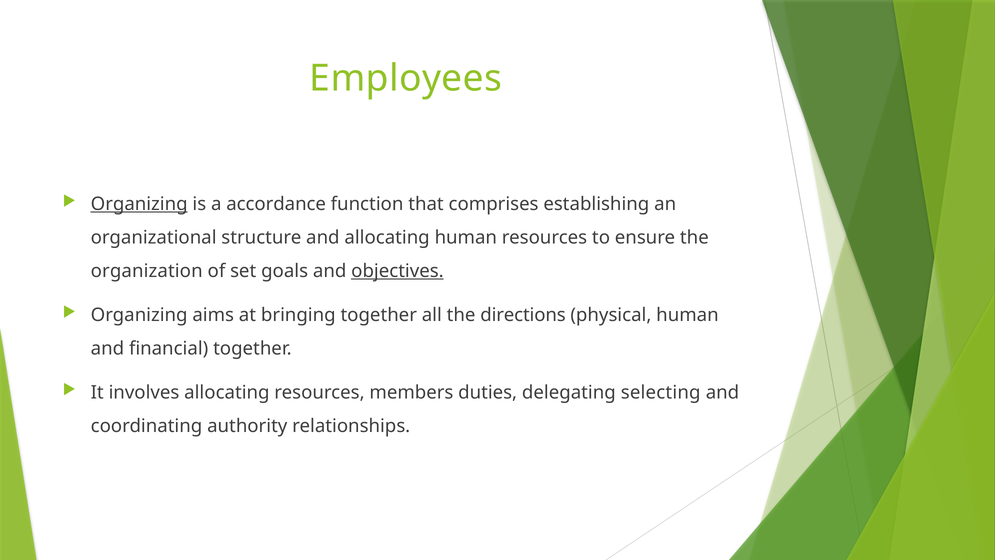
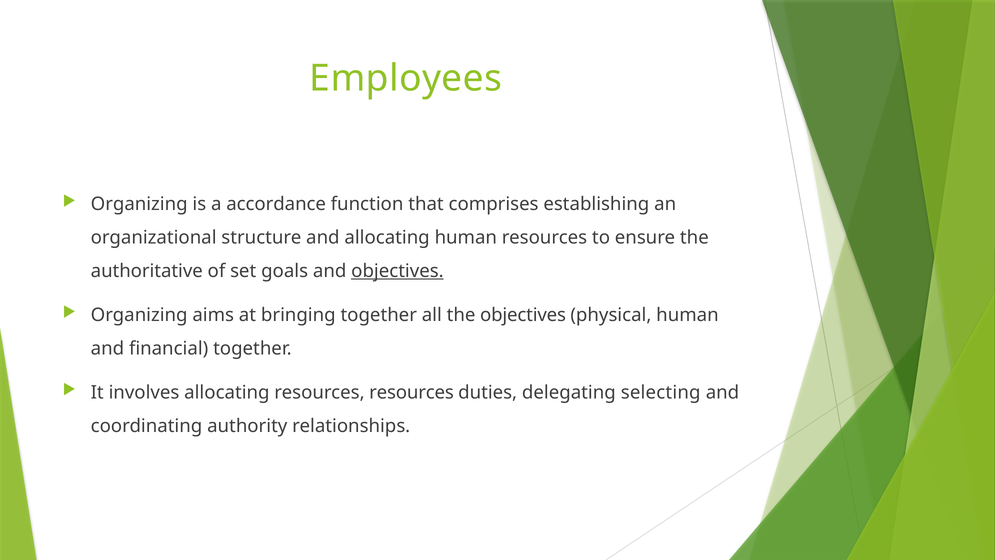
Organizing at (139, 204) underline: present -> none
organization: organization -> authoritative
the directions: directions -> objectives
resources members: members -> resources
